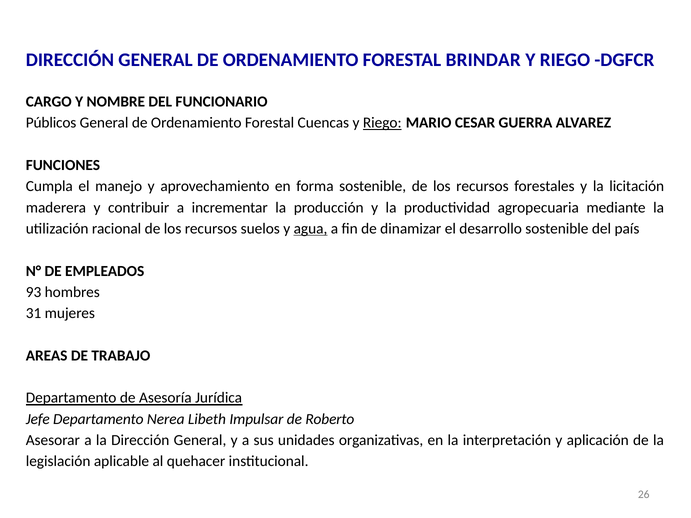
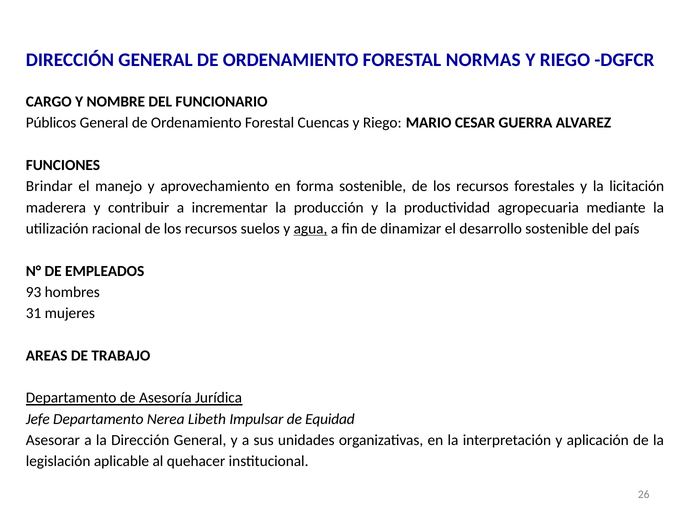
BRINDAR: BRINDAR -> NORMAS
Riego at (382, 123) underline: present -> none
Cumpla: Cumpla -> Brindar
Roberto: Roberto -> Equidad
